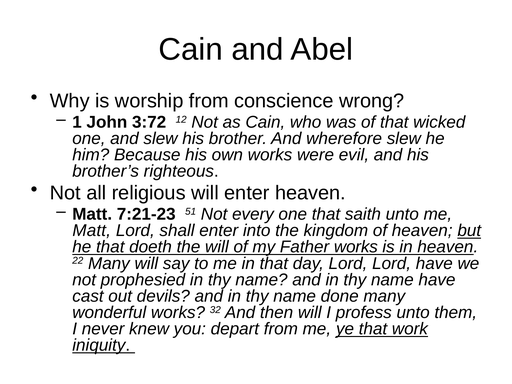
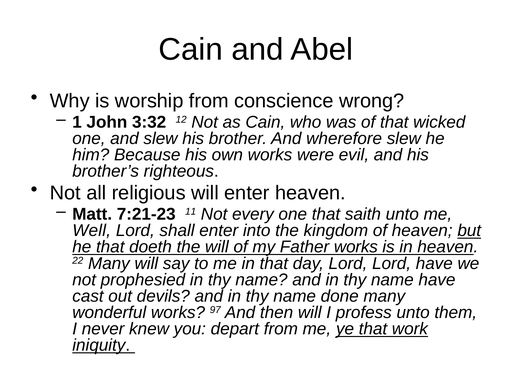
3:72: 3:72 -> 3:32
51: 51 -> 11
Matt at (92, 231): Matt -> Well
32: 32 -> 97
